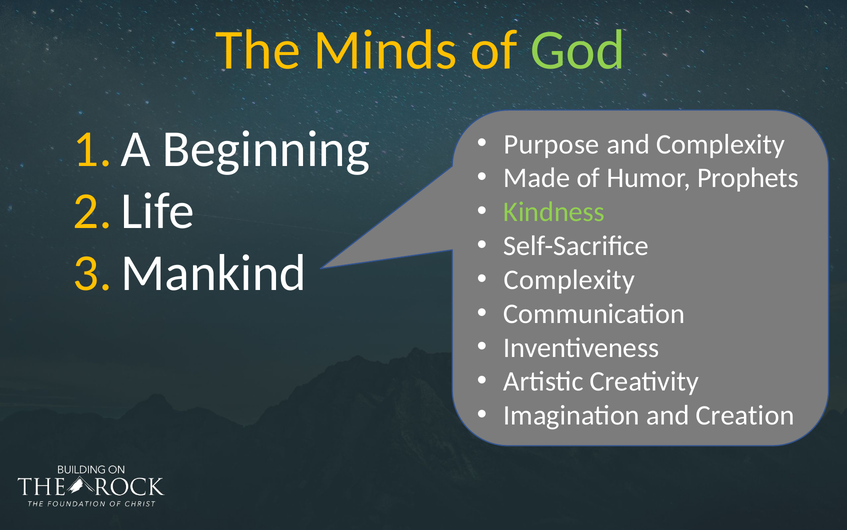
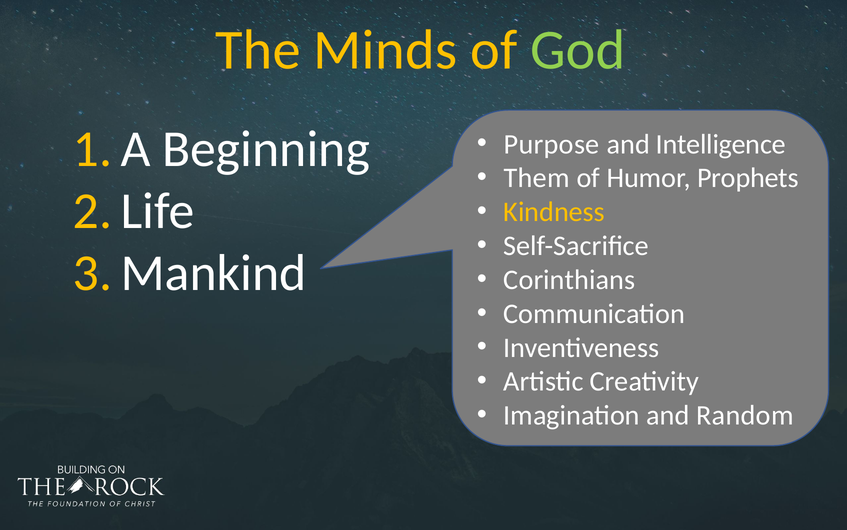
and Complexity: Complexity -> Intelligence
Made: Made -> Them
Kindness colour: light green -> yellow
Complexity at (569, 280): Complexity -> Corinthians
Creation: Creation -> Random
